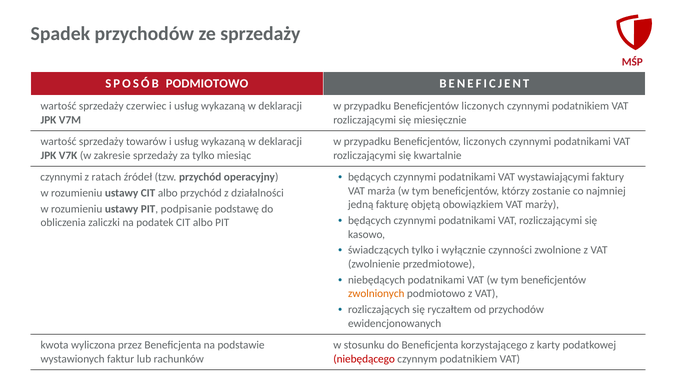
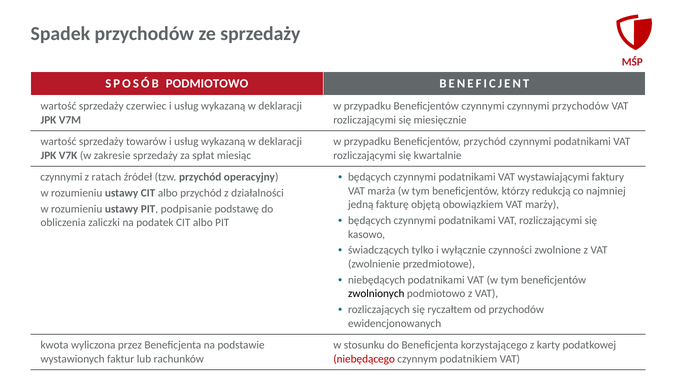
liczonych at (483, 106): liczonych -> czynnymi
czynnymi podatnikiem: podatnikiem -> przychodów
liczonych at (485, 142): liczonych -> przychód
za tylko: tylko -> spłat
zostanie: zostanie -> redukcją
zwolnionych colour: orange -> black
